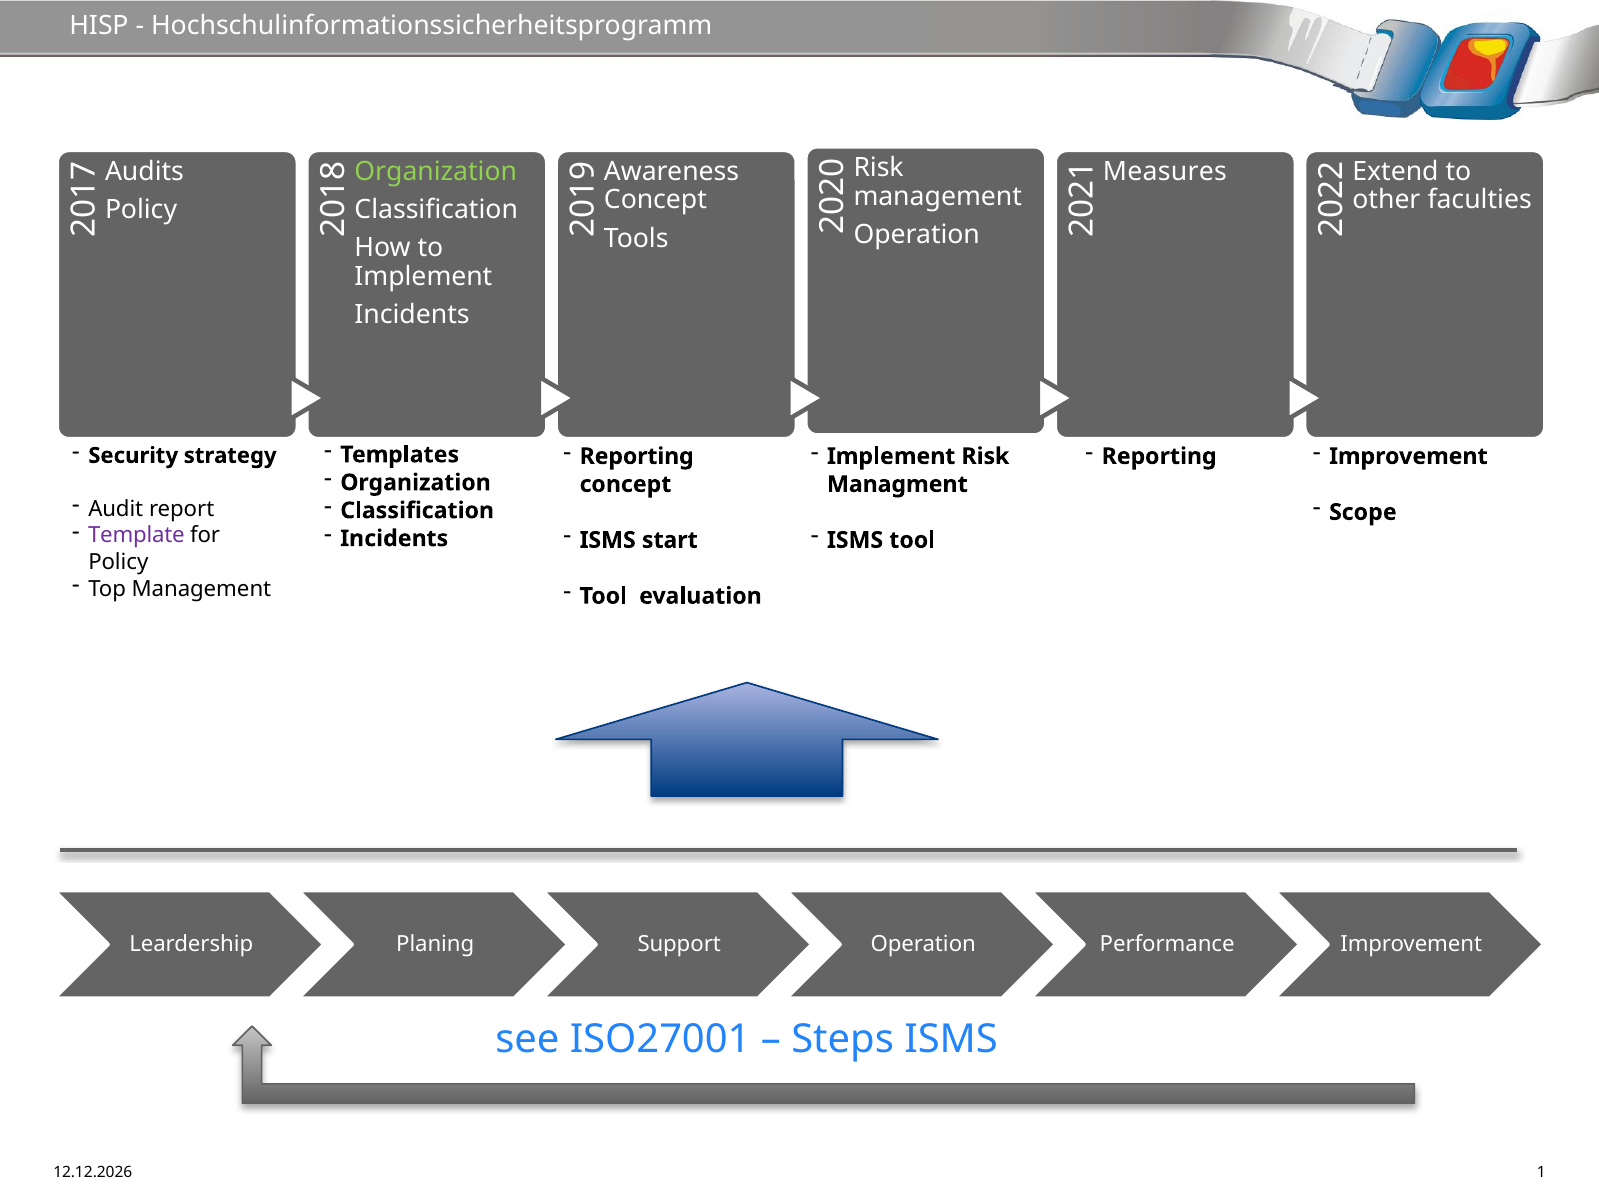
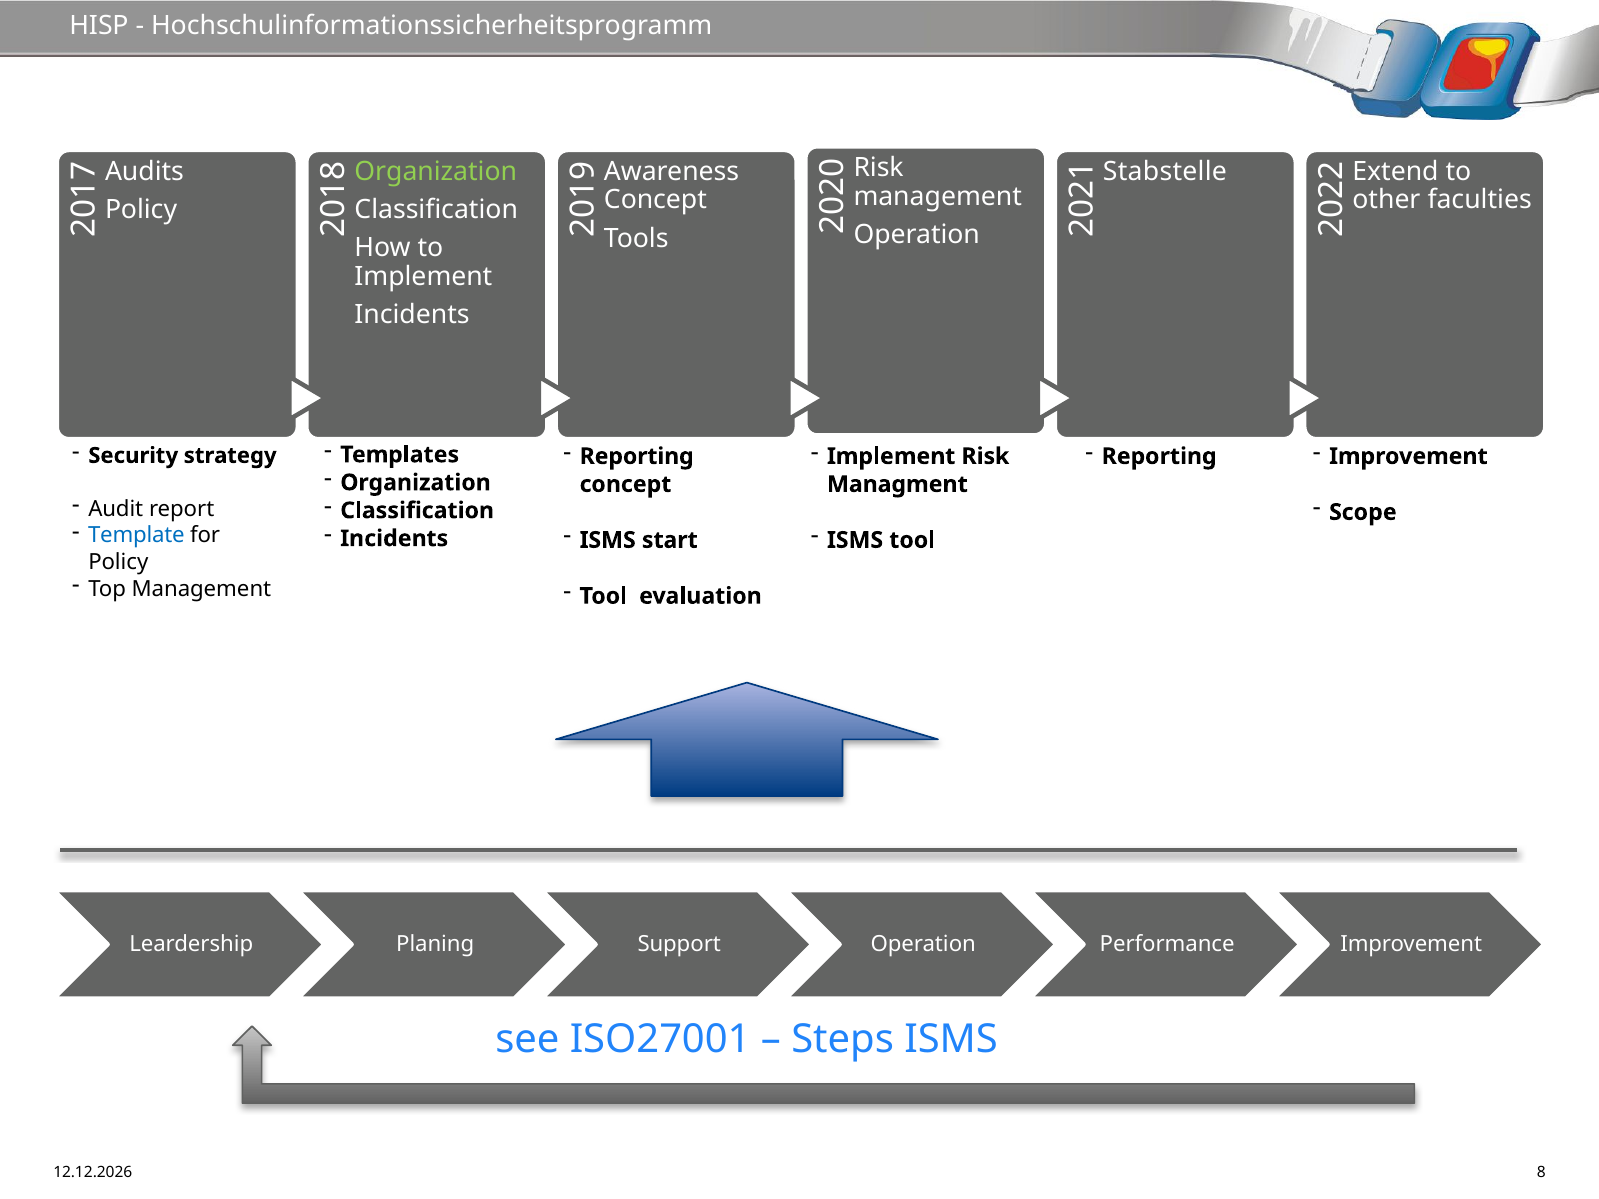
Measures: Measures -> Stabstelle
Template colour: purple -> blue
1 at (1541, 1172): 1 -> 8
